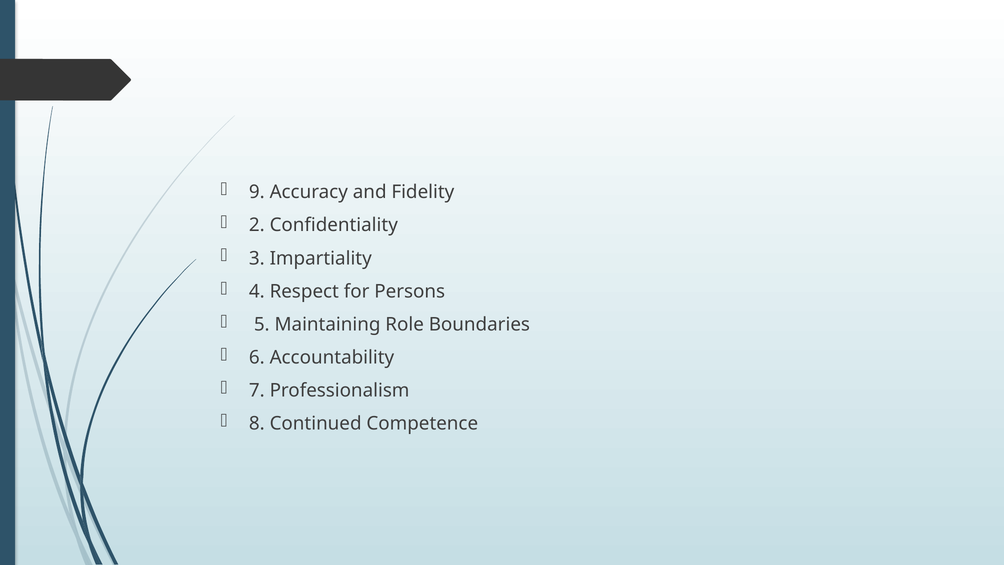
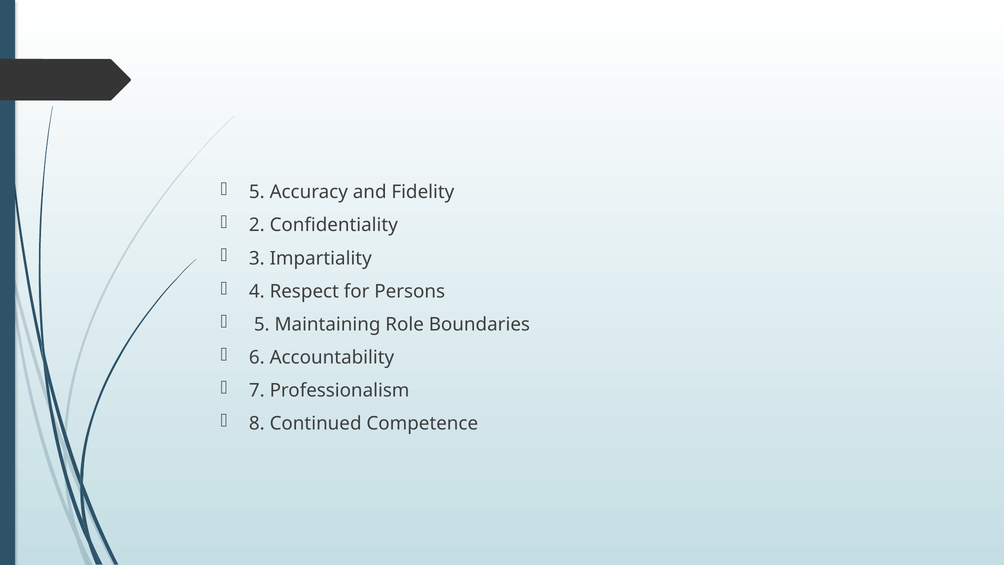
9 at (257, 192): 9 -> 5
